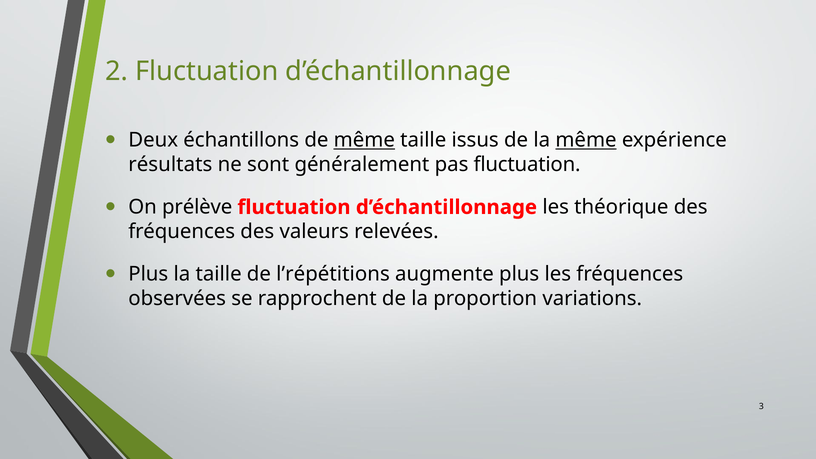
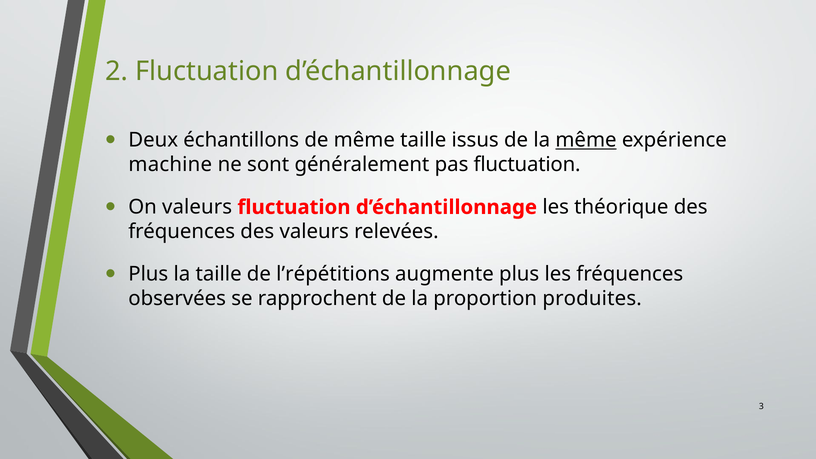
même at (364, 140) underline: present -> none
résultats: résultats -> machine
On prélève: prélève -> valeurs
variations: variations -> produites
